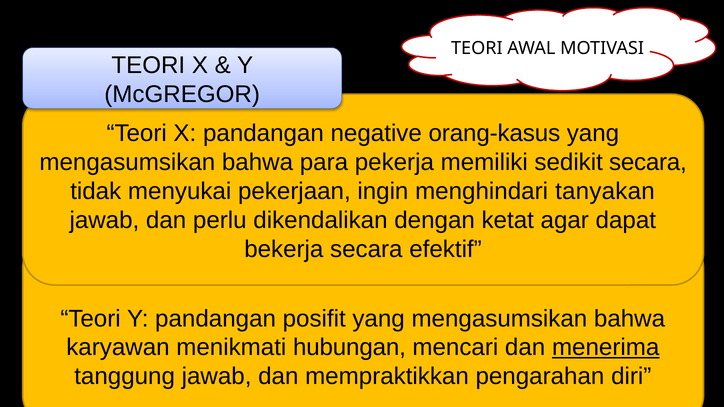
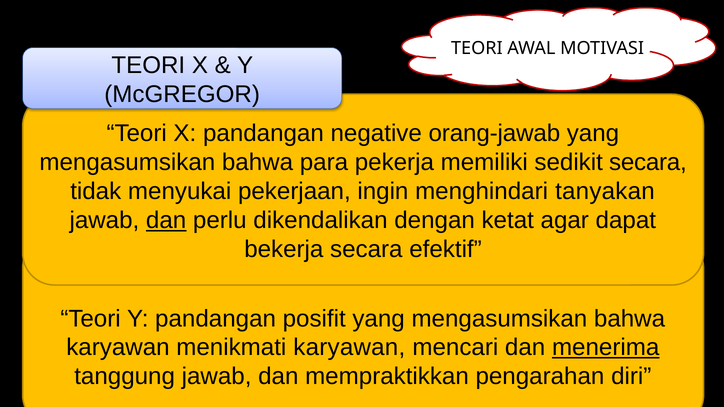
orang-kasus: orang-kasus -> orang-jawab
dan at (166, 220) underline: none -> present
menikmati hubungan: hubungan -> karyawan
